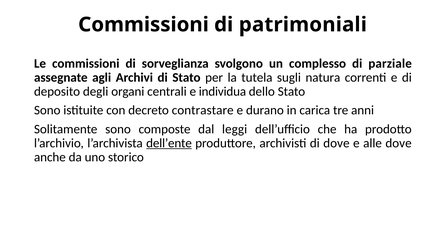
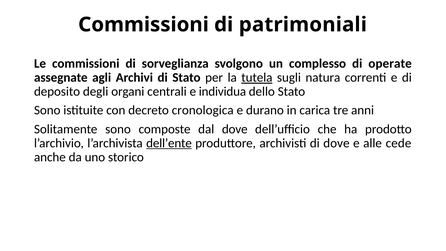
parziale: parziale -> operate
tutela underline: none -> present
contrastare: contrastare -> cronologica
dal leggi: leggi -> dove
alle dove: dove -> cede
